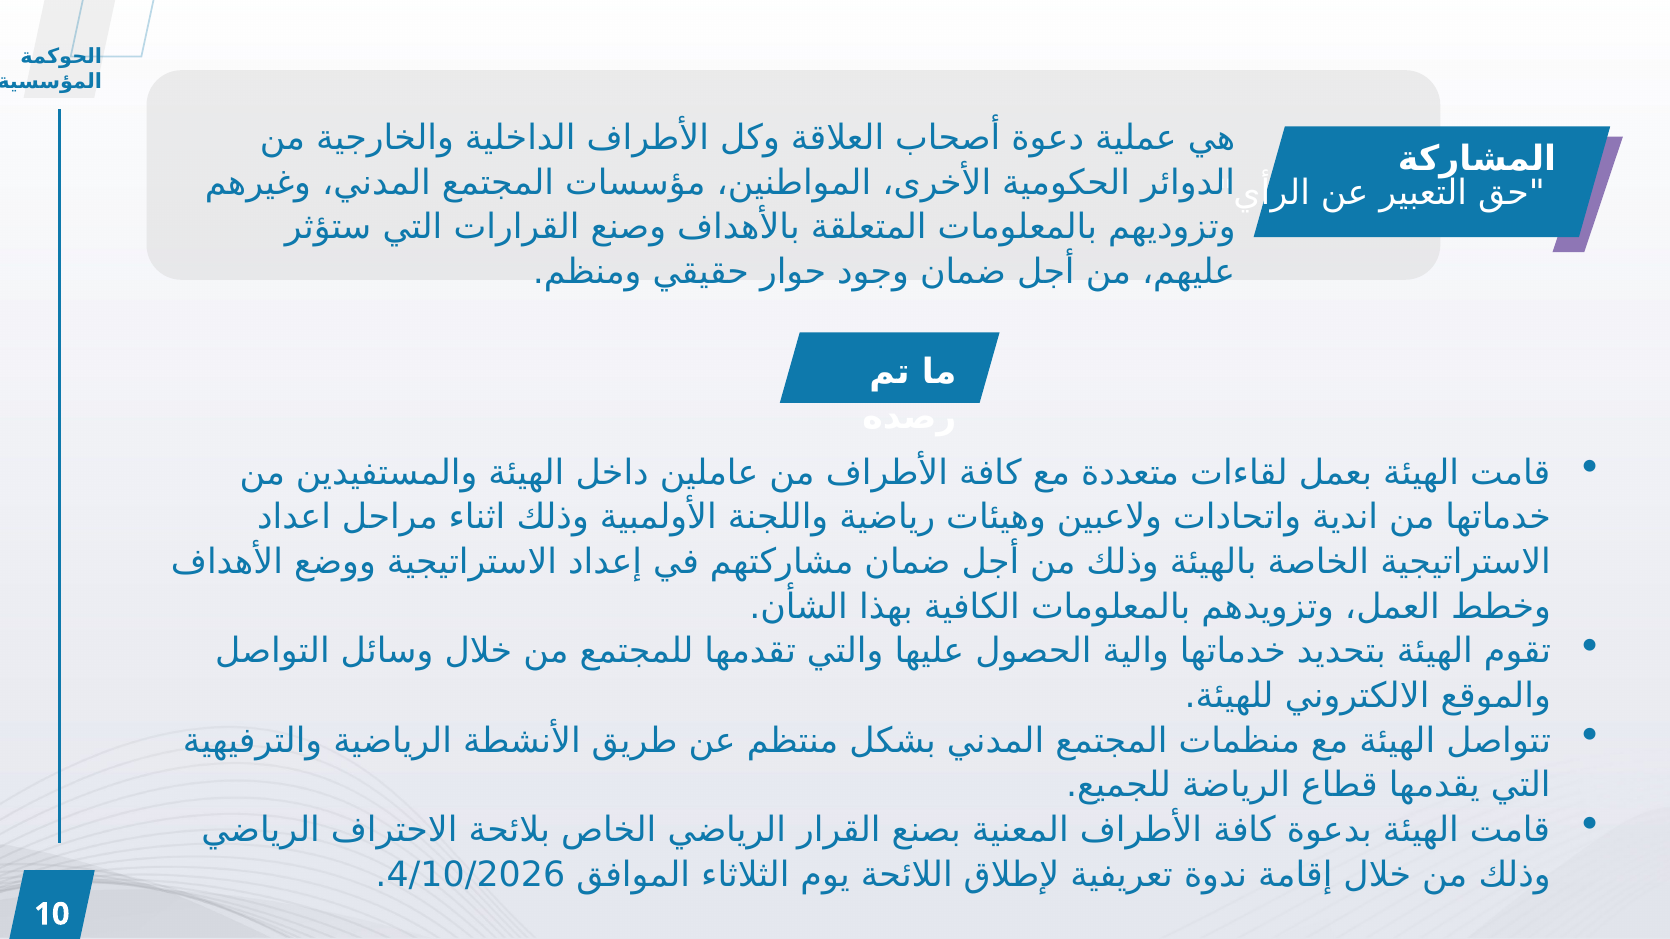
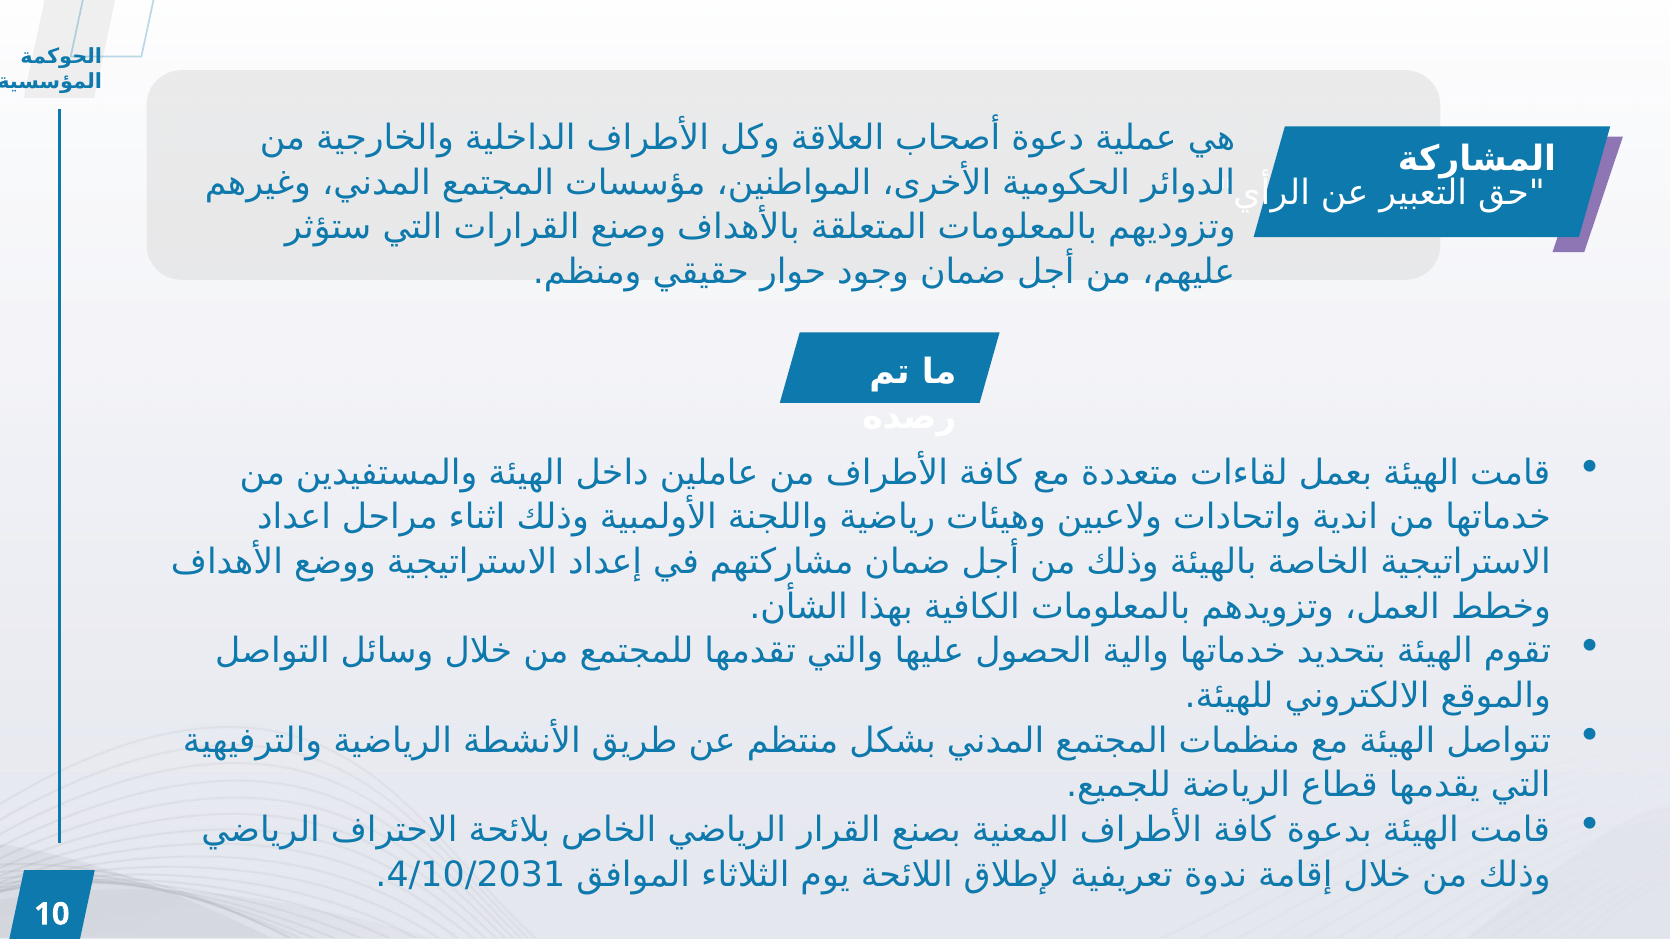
4/10/2026: 4/10/2026 -> 4/10/2031
